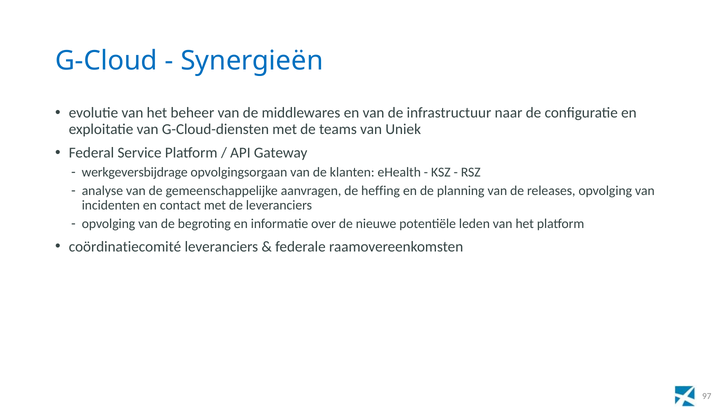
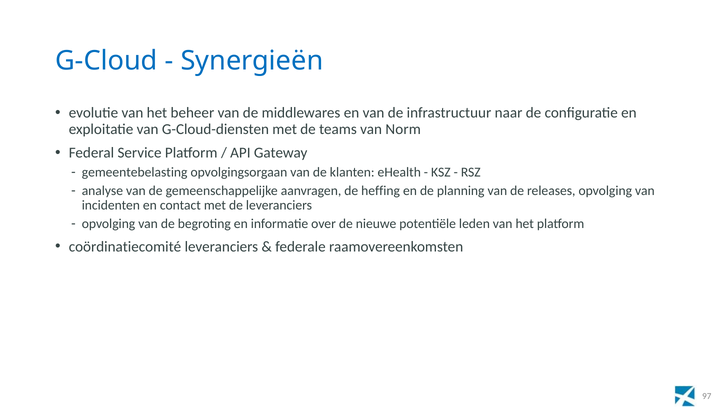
Uniek: Uniek -> Norm
werkgeversbijdrage: werkgeversbijdrage -> gemeentebelasting
